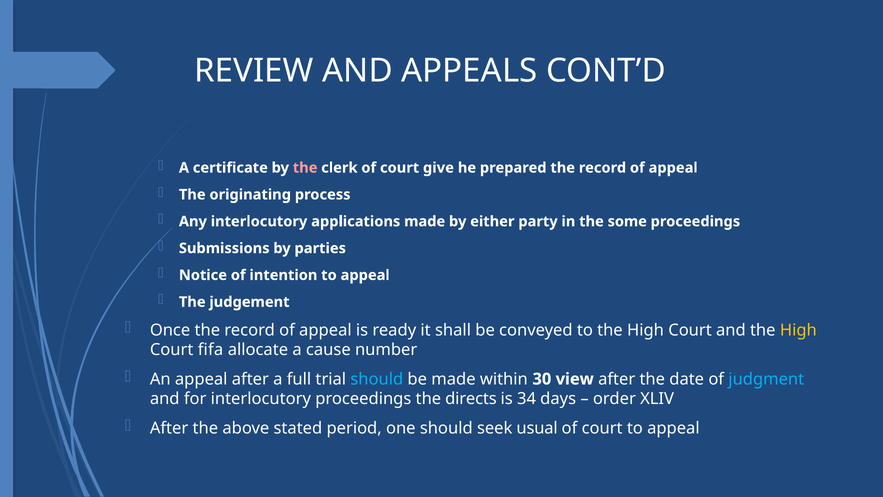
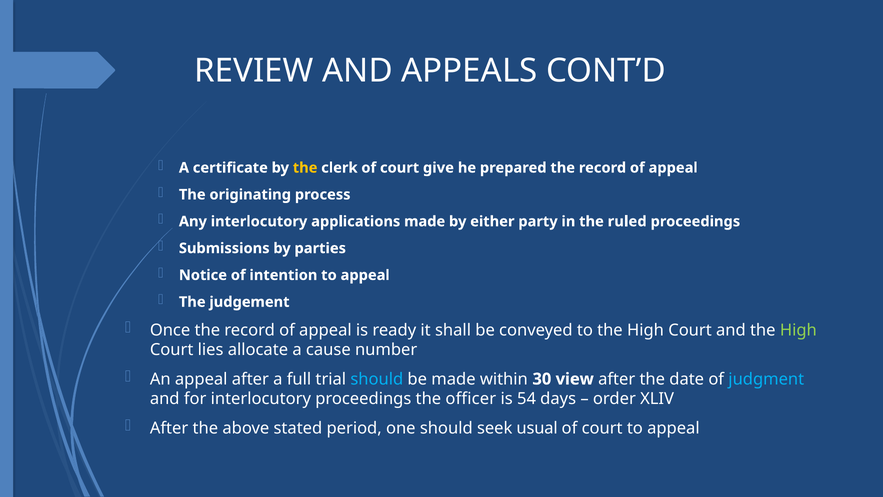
the at (305, 168) colour: pink -> yellow
some: some -> ruled
High at (798, 330) colour: yellow -> light green
fifa: fifa -> lies
directs: directs -> officer
34: 34 -> 54
